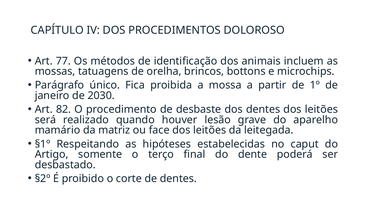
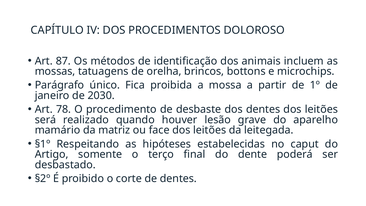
77: 77 -> 87
82: 82 -> 78
